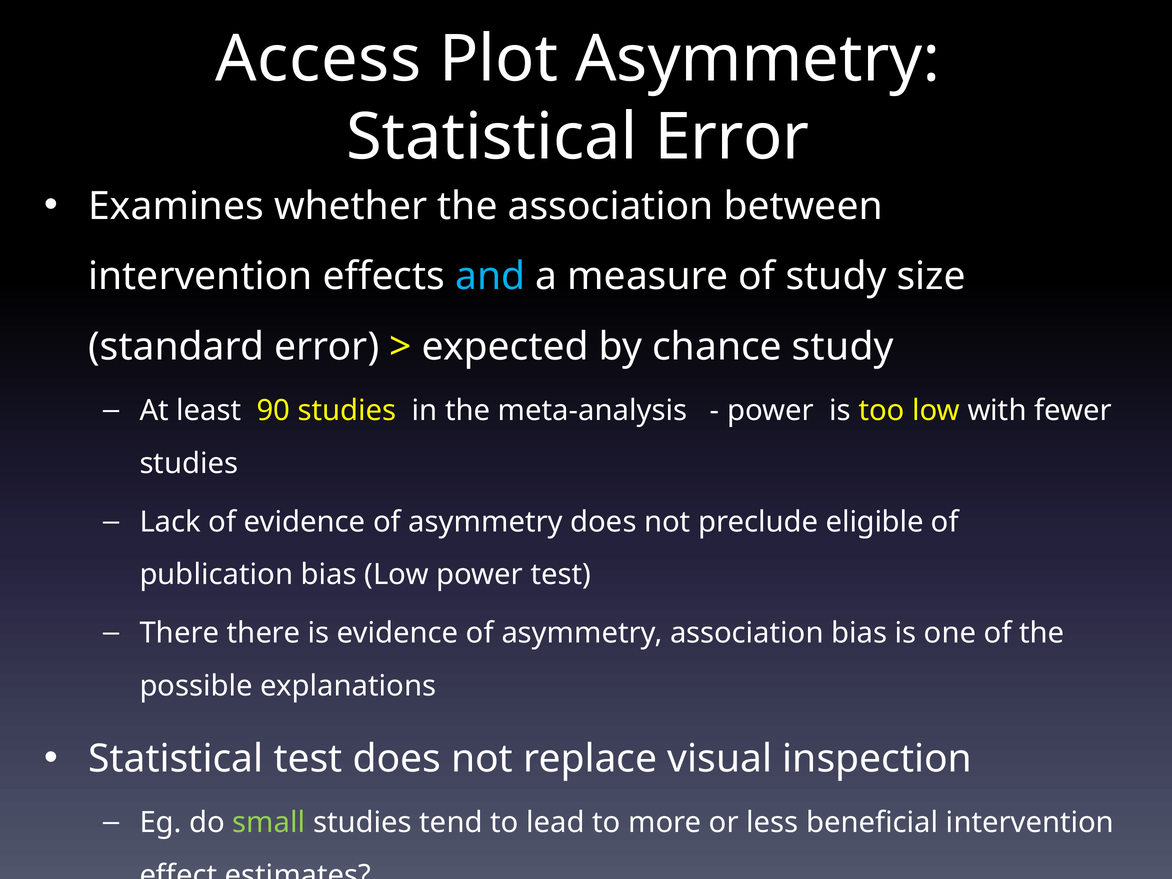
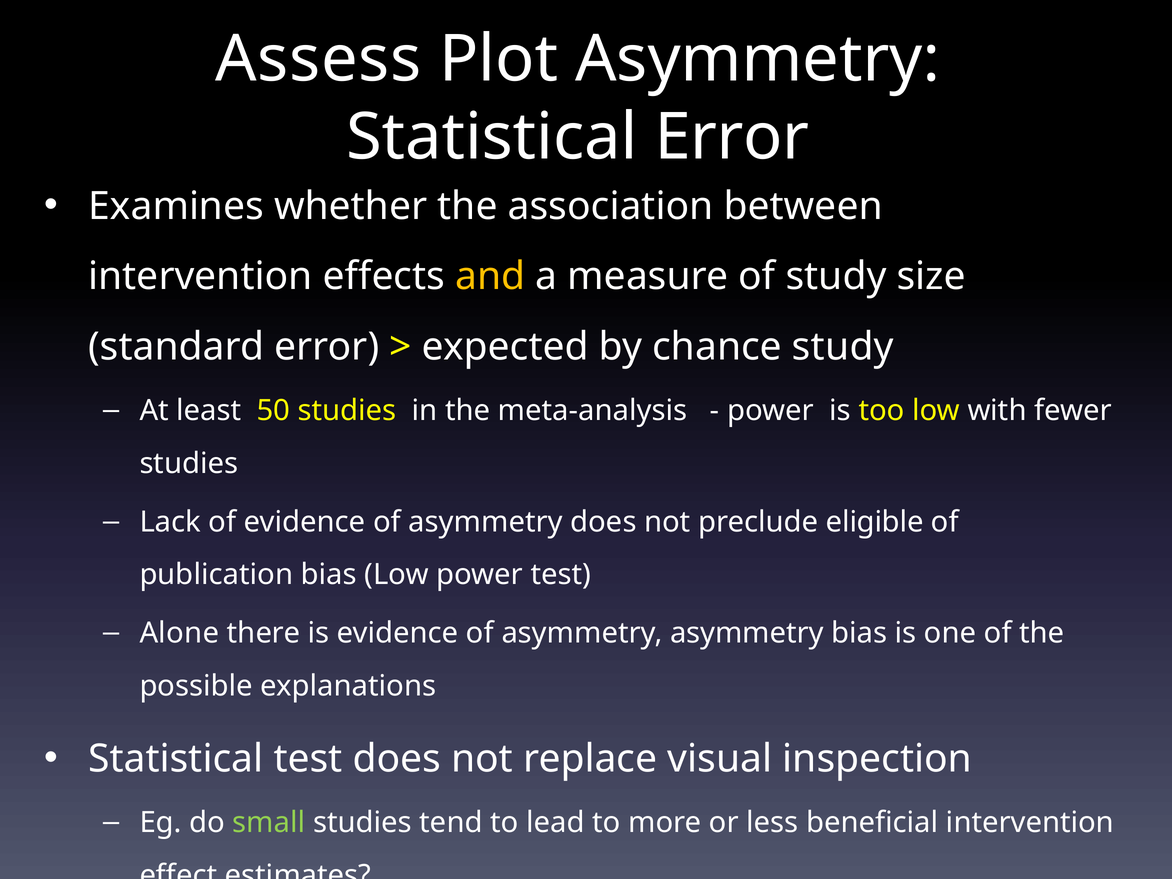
Access: Access -> Assess
and colour: light blue -> yellow
90: 90 -> 50
There at (179, 633): There -> Alone
asymmetry association: association -> asymmetry
